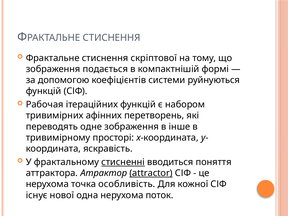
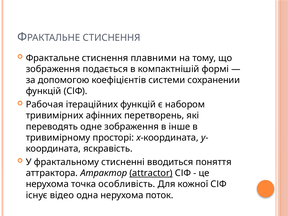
скріптової: скріптової -> плавними
руйнуються: руйнуються -> сохранении
стисненні underline: present -> none
нової: нової -> відео
